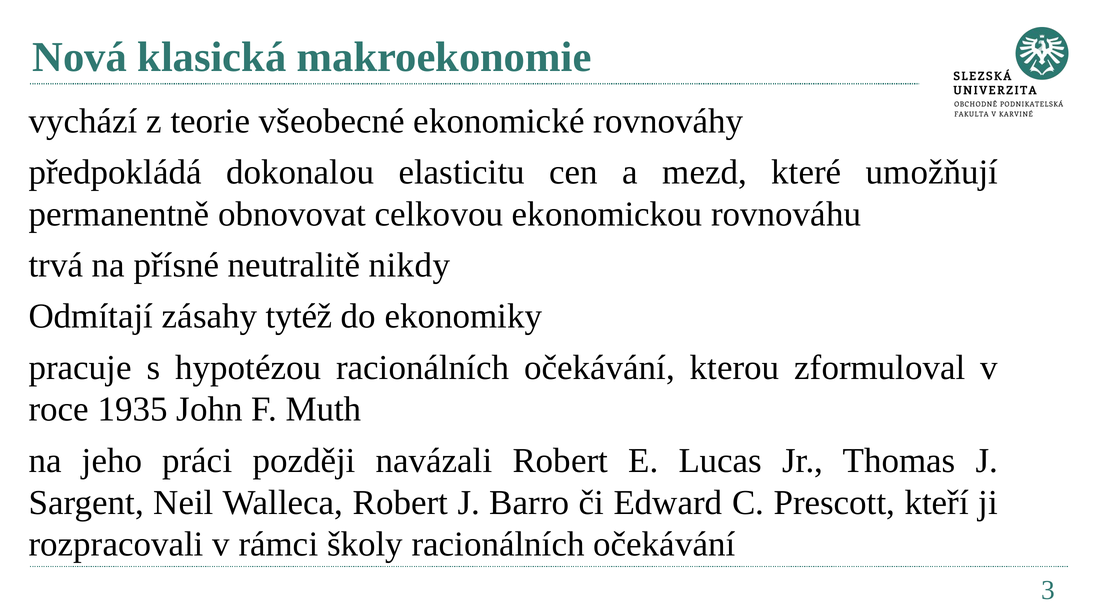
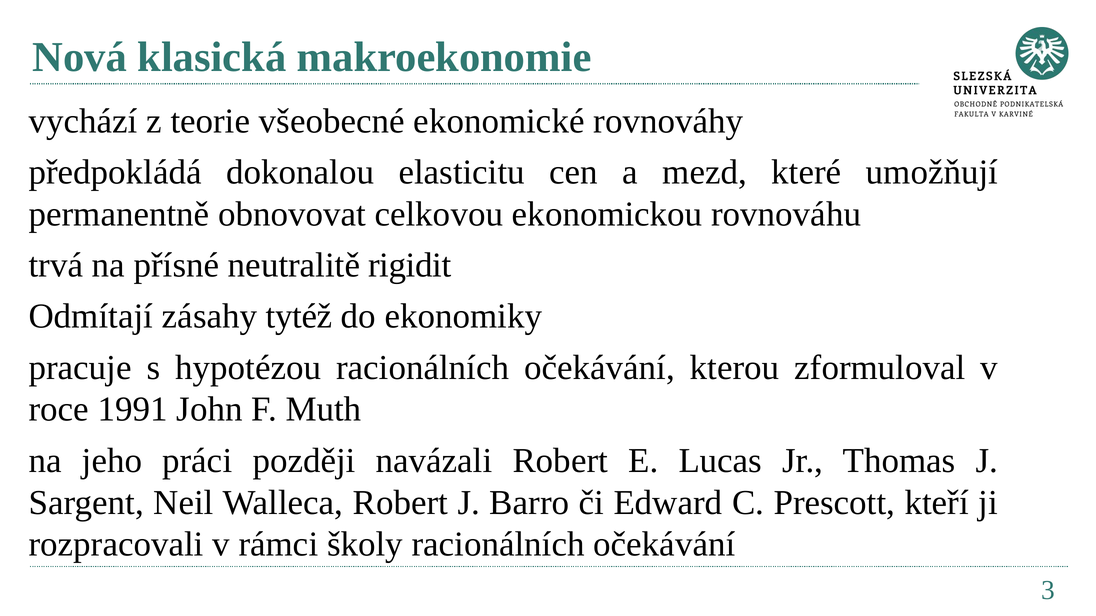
nikdy: nikdy -> rigidit
1935: 1935 -> 1991
